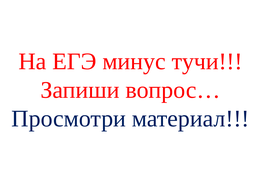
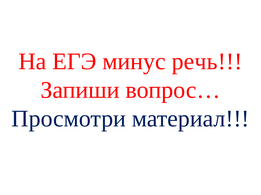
тучи: тучи -> речь
